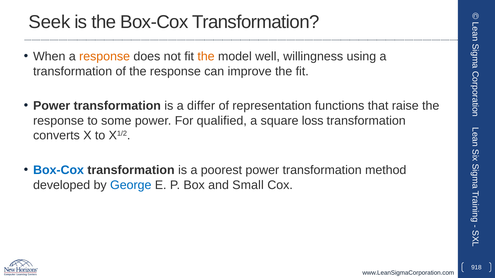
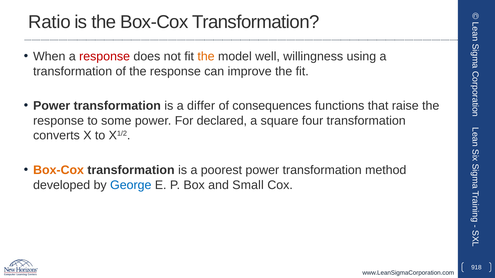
Seek: Seek -> Ratio
response at (105, 57) colour: orange -> red
representation: representation -> consequences
qualified: qualified -> declared
loss: loss -> four
Box-Cox at (59, 170) colour: blue -> orange
